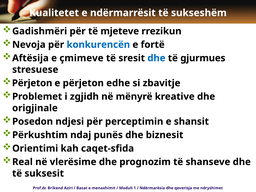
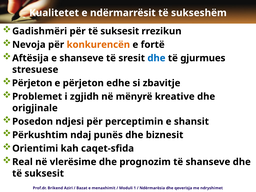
për të mjeteve: mjeteve -> suksesit
konkurencën colour: blue -> orange
e çmimeve: çmimeve -> shanseve
